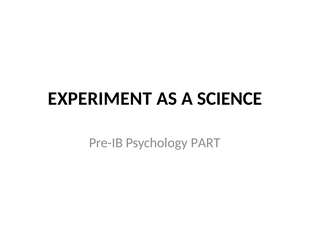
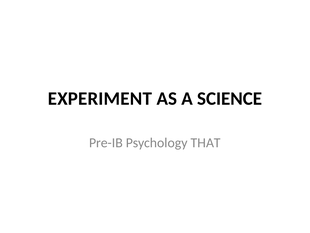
PART: PART -> THAT
